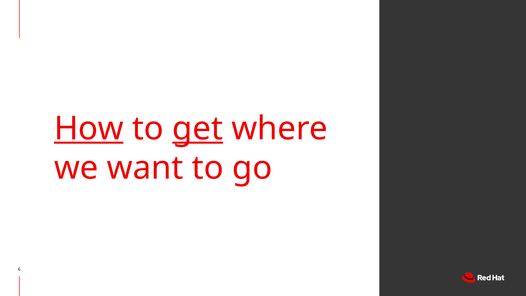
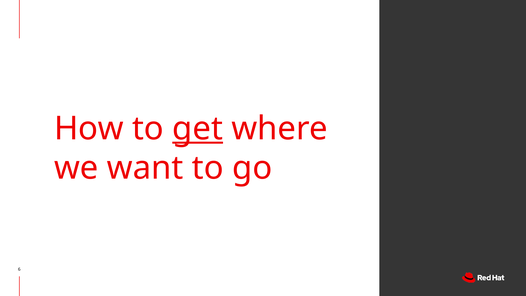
How underline: present -> none
